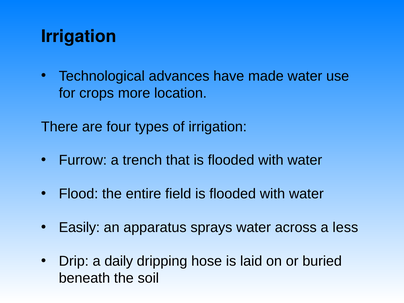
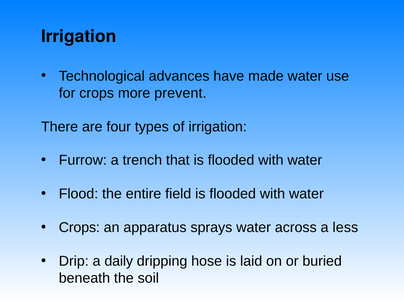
location: location -> prevent
Easily at (79, 228): Easily -> Crops
